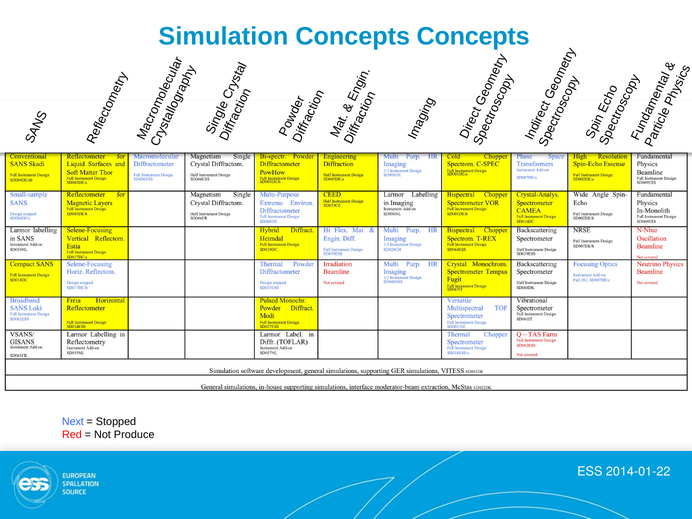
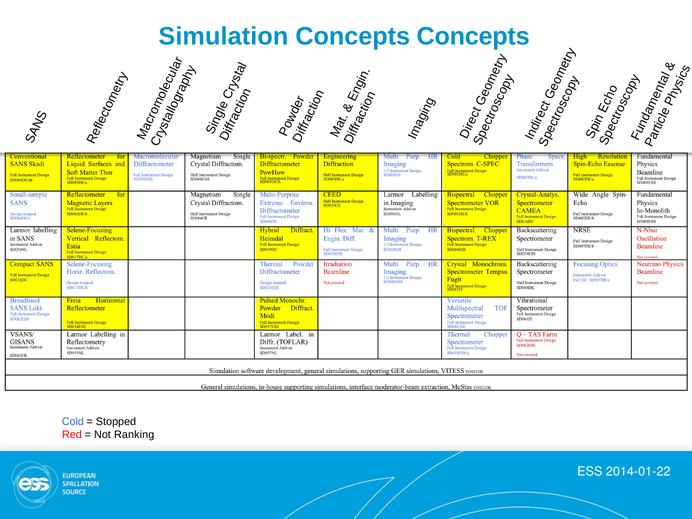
Next: Next -> Cold
Produce: Produce -> Ranking
